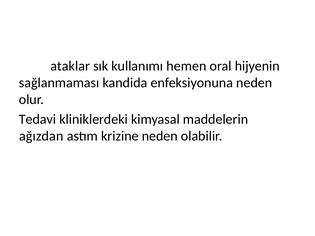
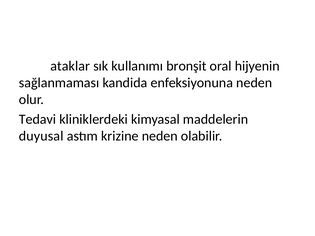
hemen: hemen -> bronşit
ağızdan: ağızdan -> duyusal
